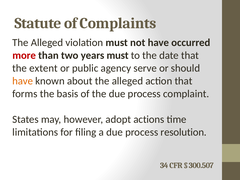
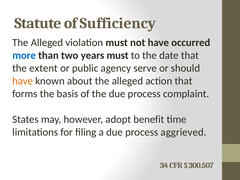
Complaints: Complaints -> Sufficiency
more colour: red -> blue
actions: actions -> benefit
resolution: resolution -> aggrieved
